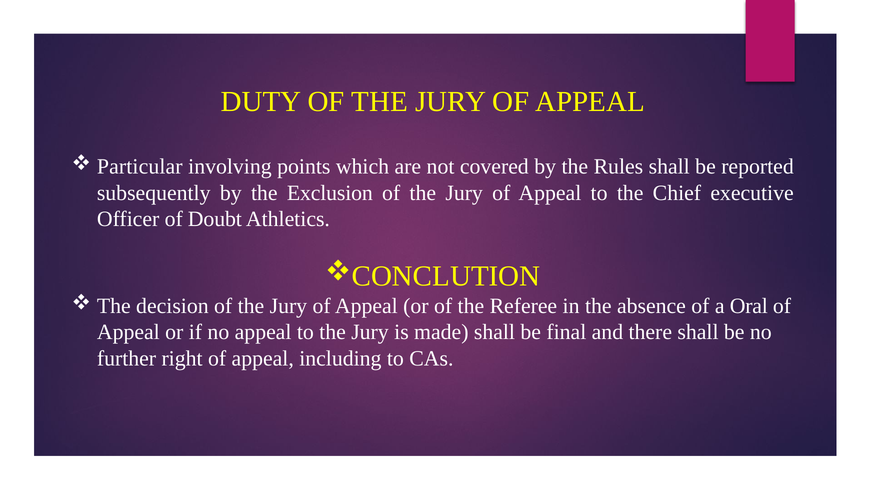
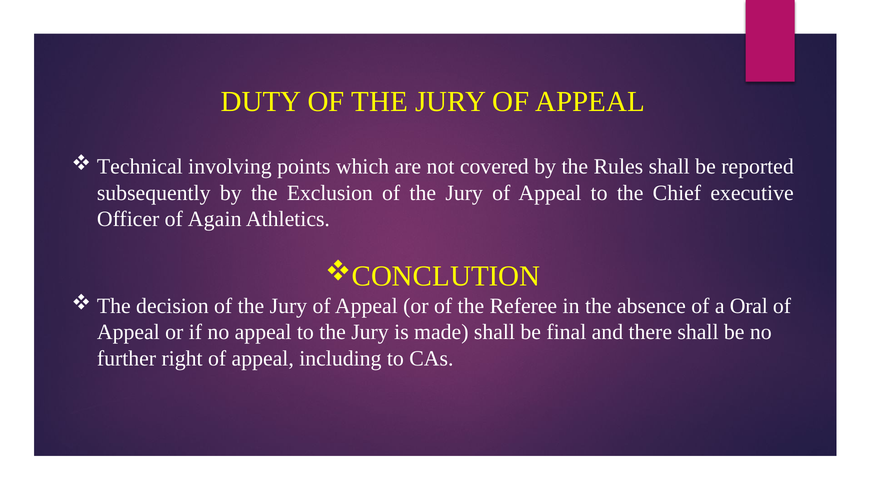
Particular: Particular -> Technical
Doubt: Doubt -> Again
